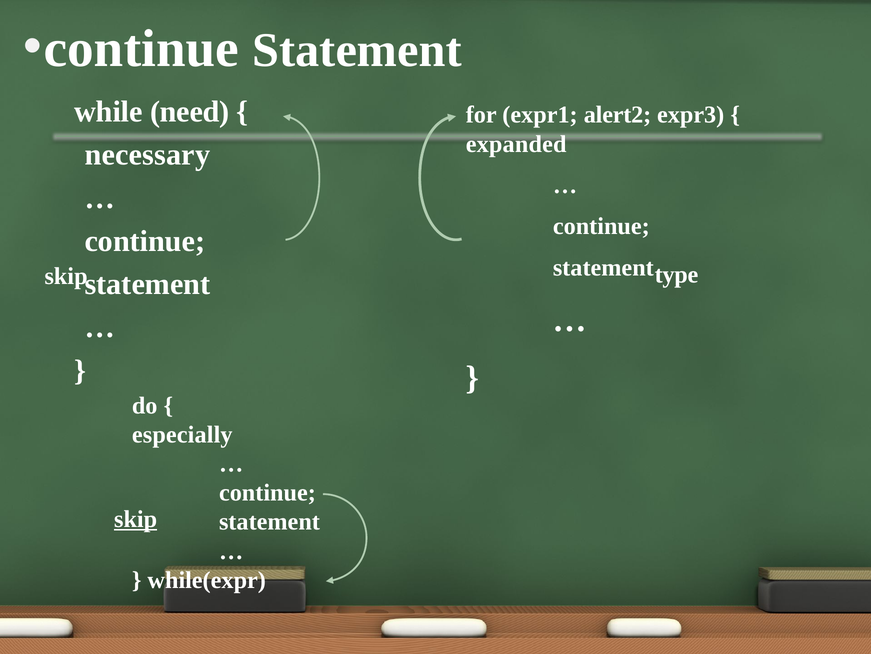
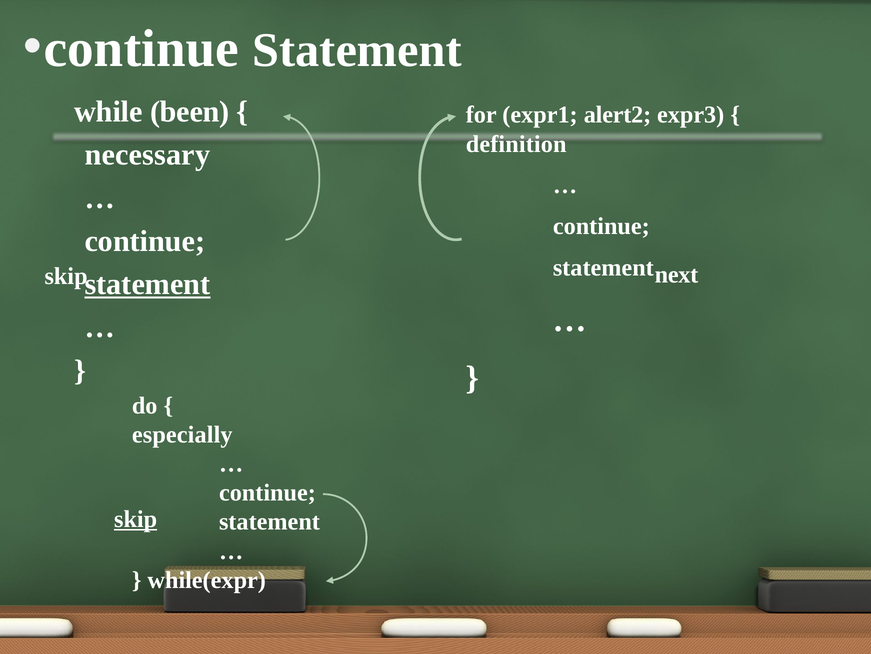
need: need -> been
expanded: expanded -> definition
type: type -> next
statement at (147, 284) underline: none -> present
